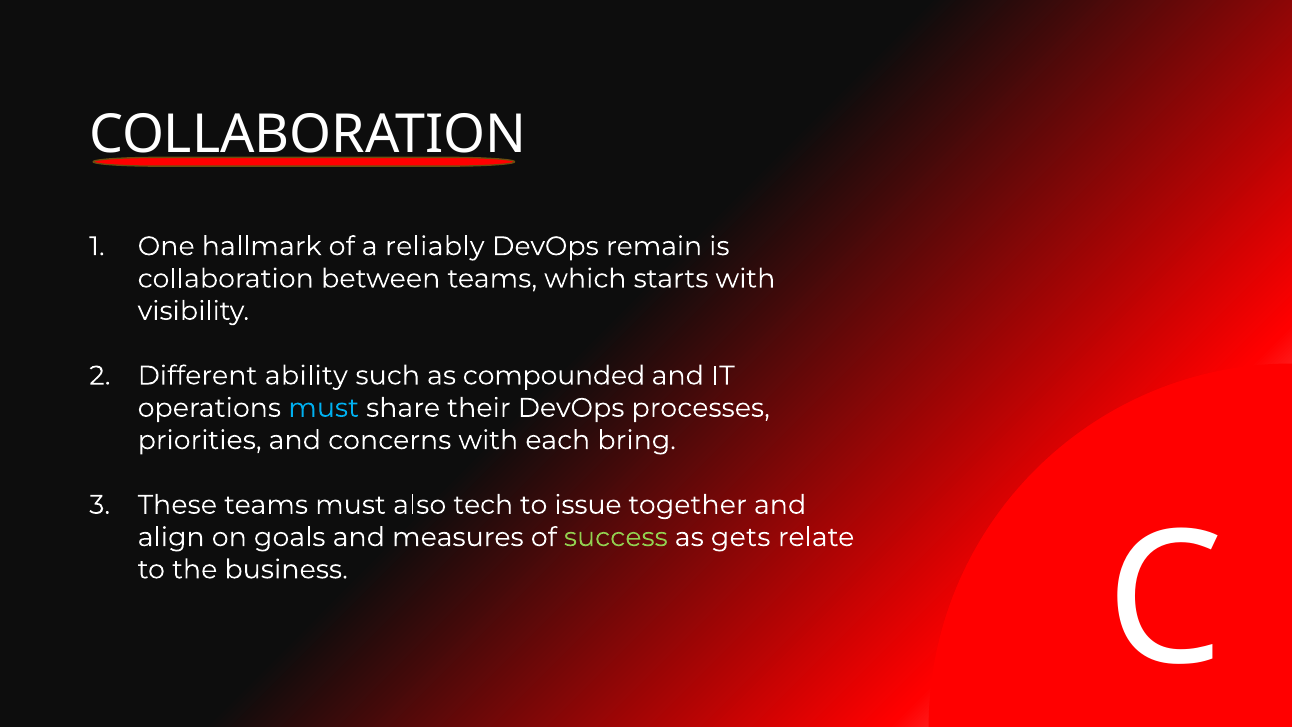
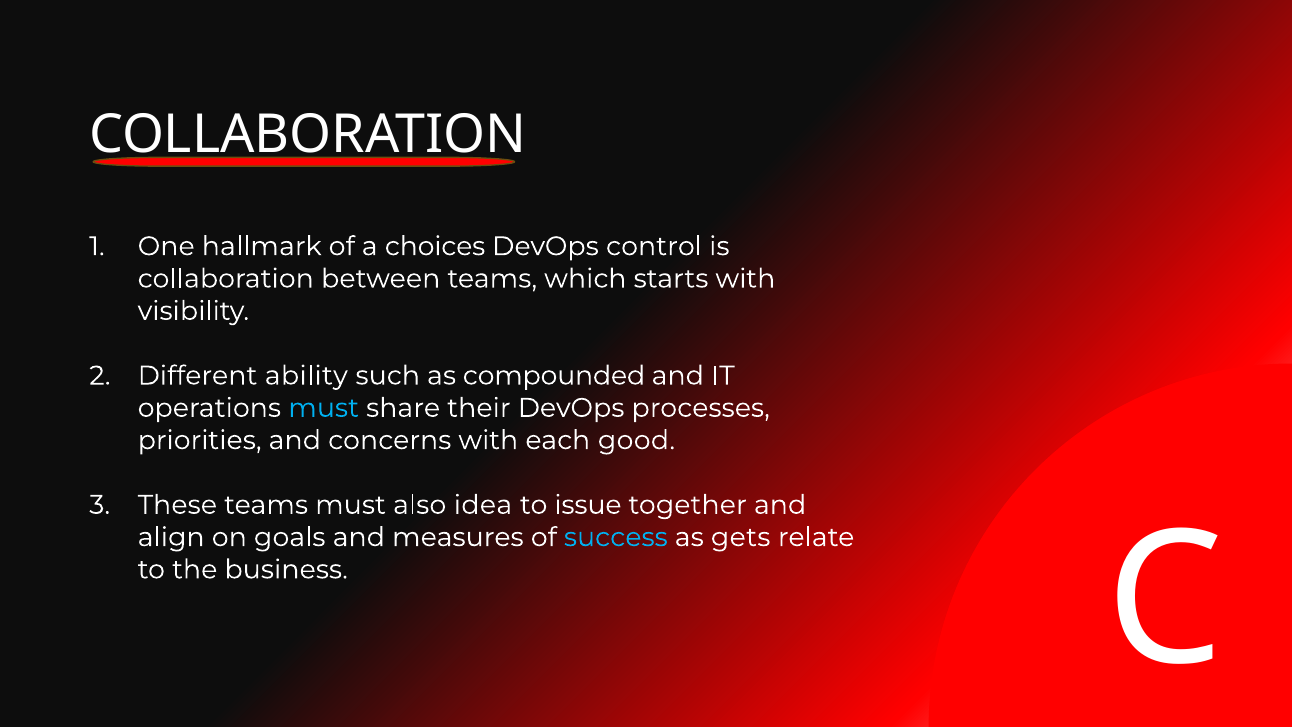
reliably: reliably -> choices
remain: remain -> control
bring: bring -> good
tech: tech -> idea
success colour: light green -> light blue
